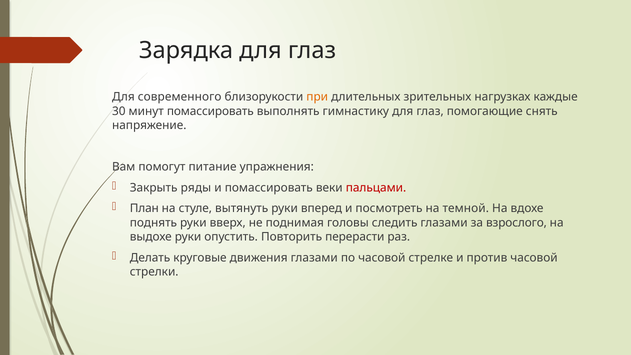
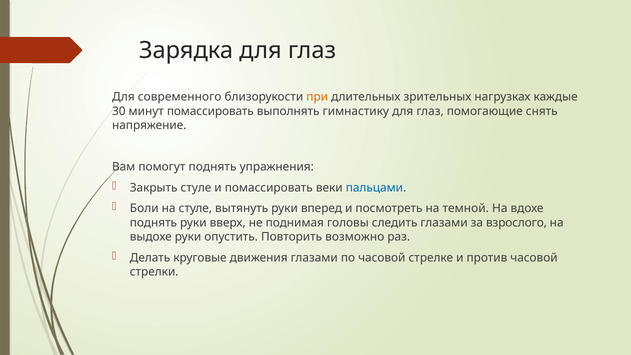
помогут питание: питание -> поднять
Закрыть ряды: ряды -> стуле
пальцами colour: red -> blue
План: План -> Боли
перерасти: перерасти -> возможно
